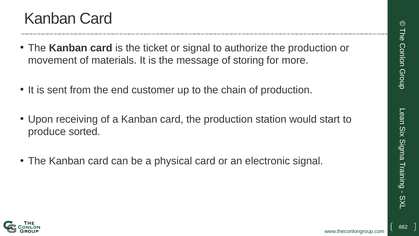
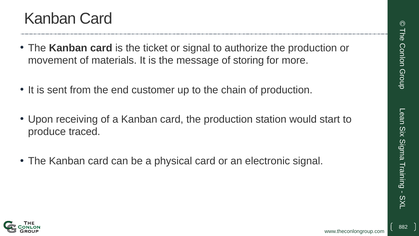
sorted: sorted -> traced
